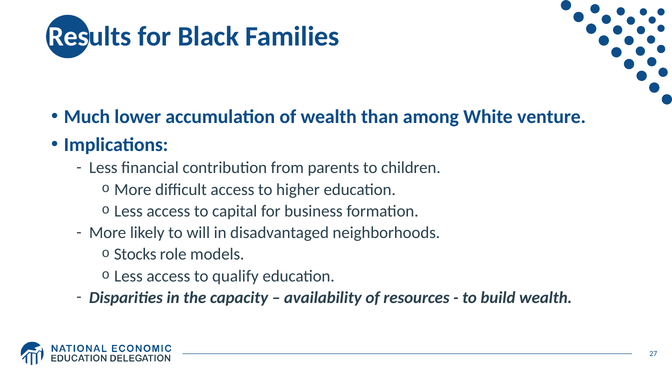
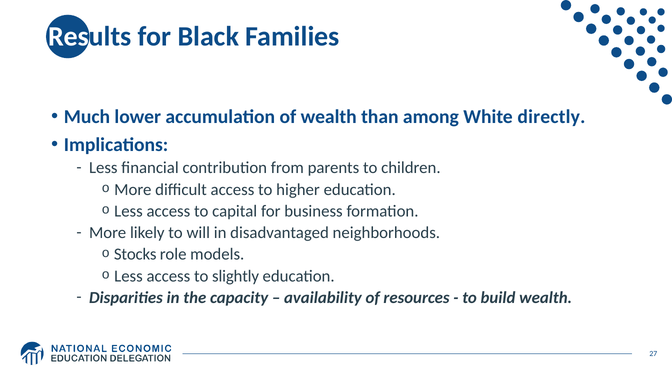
venture: venture -> directly
qualify: qualify -> slightly
